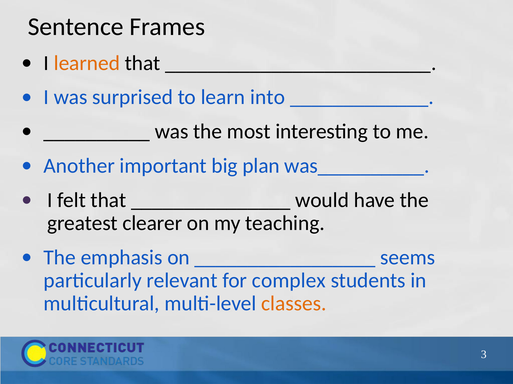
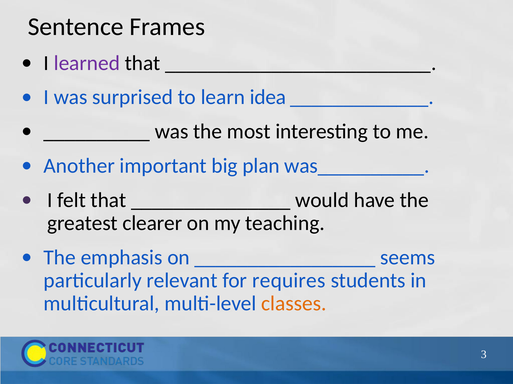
learned colour: orange -> purple
into: into -> idea
complex: complex -> requires
